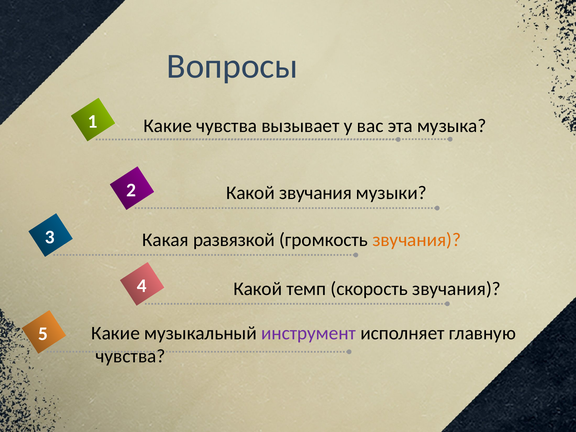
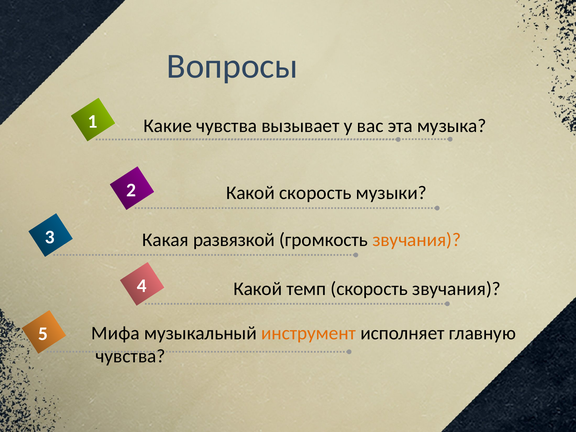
Какой звучания: звучания -> скорость
Какие at (116, 333): Какие -> Мифа
инструмент colour: purple -> orange
